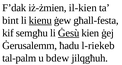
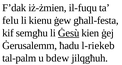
il-kien: il-kien -> il-fuqu
bint: bint -> felu
kienu underline: present -> none
